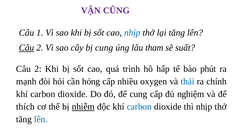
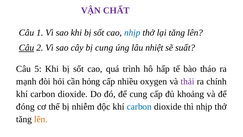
CŨNG: CŨNG -> CHẤT
tham: tham -> nhiệt
2 at (38, 69): 2 -> 5
phút: phút -> tháo
thải colour: blue -> purple
nghiệm: nghiệm -> khoảng
thích: thích -> đóng
nhiễm underline: present -> none
lên at (41, 119) colour: blue -> orange
